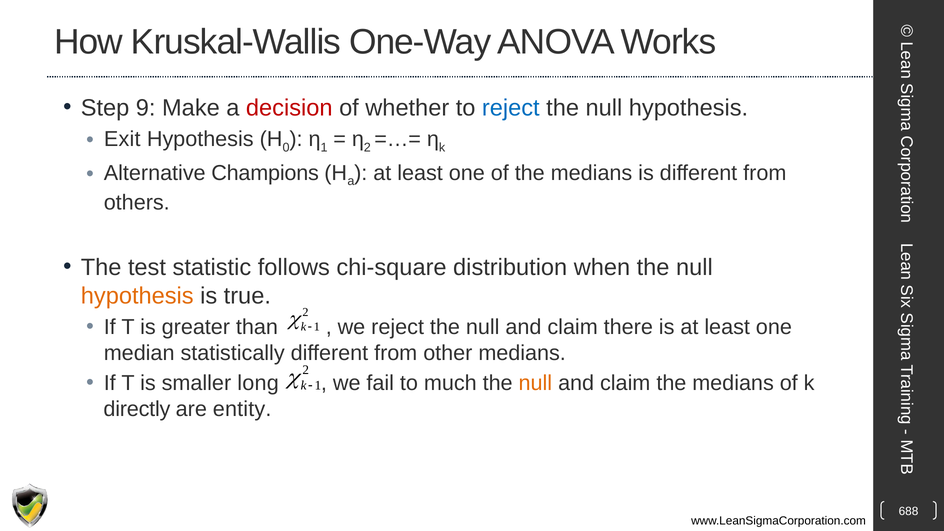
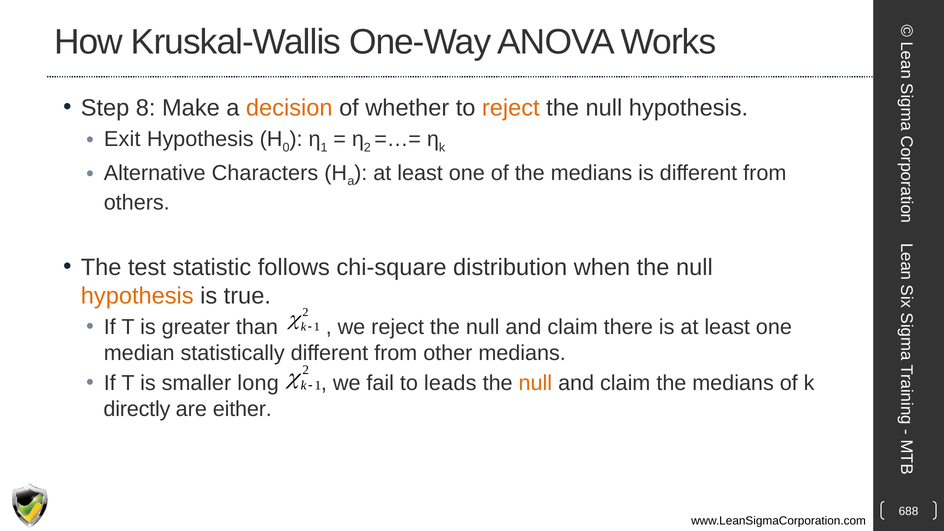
9: 9 -> 8
decision colour: red -> orange
reject at (511, 108) colour: blue -> orange
Champions: Champions -> Characters
much: much -> leads
entity: entity -> either
